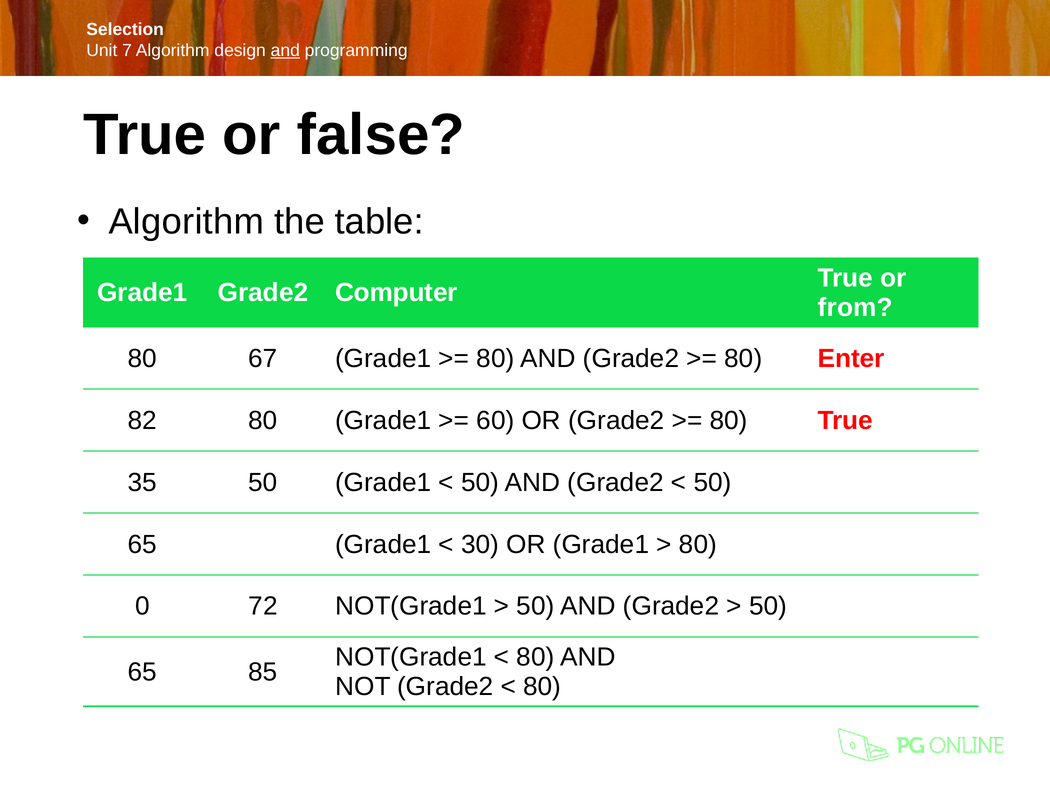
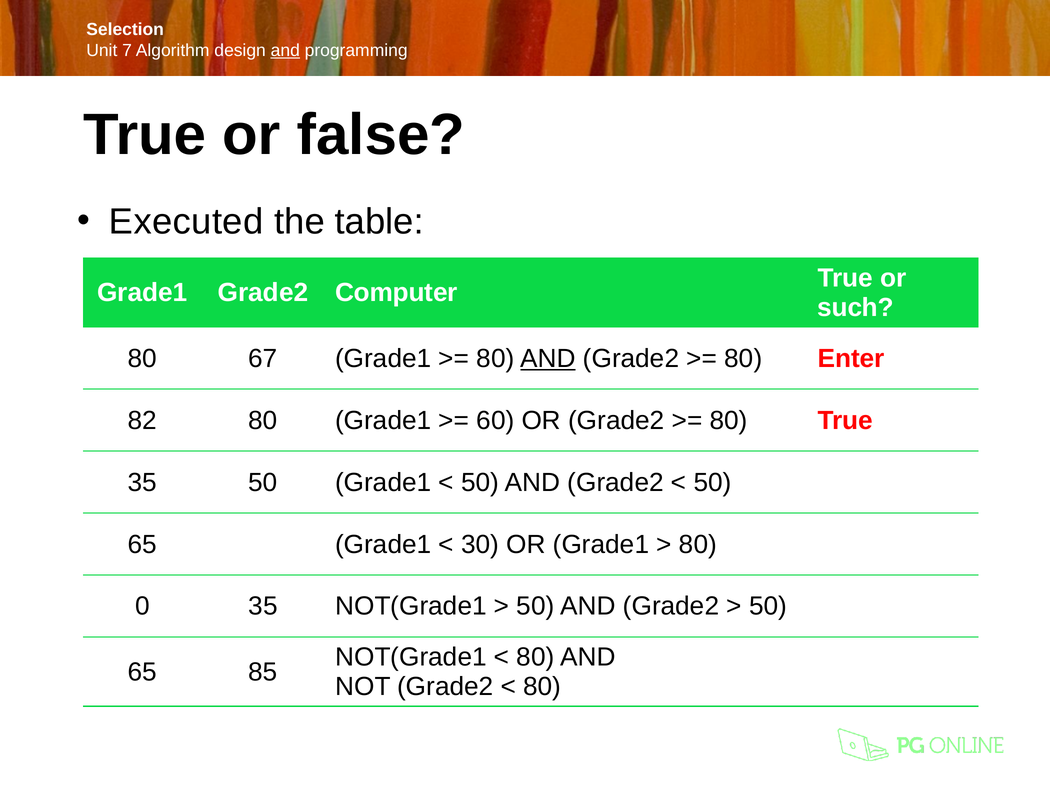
Algorithm at (186, 222): Algorithm -> Executed
from: from -> such
AND at (548, 359) underline: none -> present
0 72: 72 -> 35
